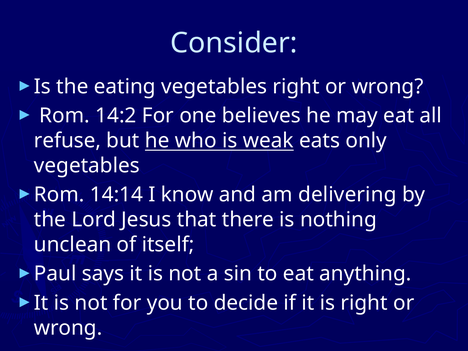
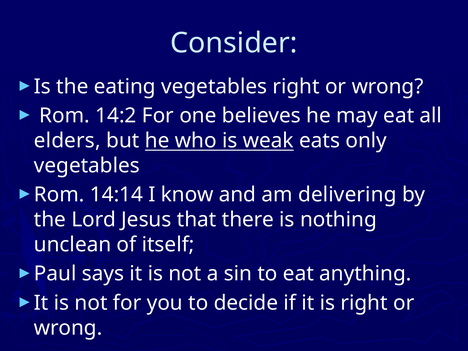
refuse: refuse -> elders
